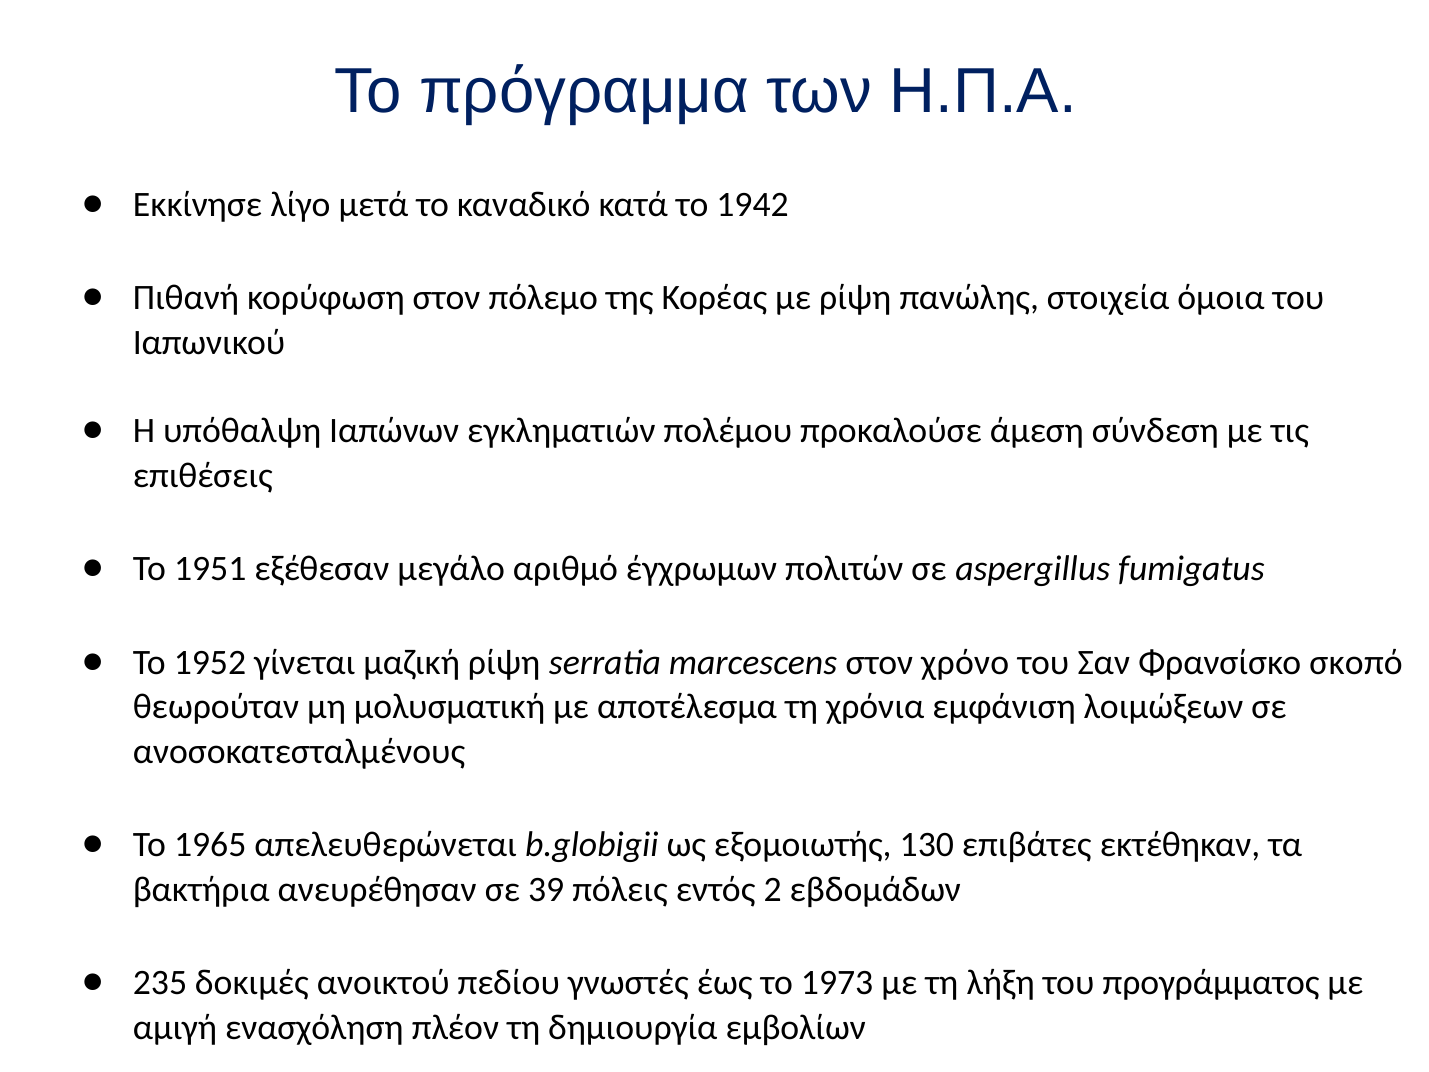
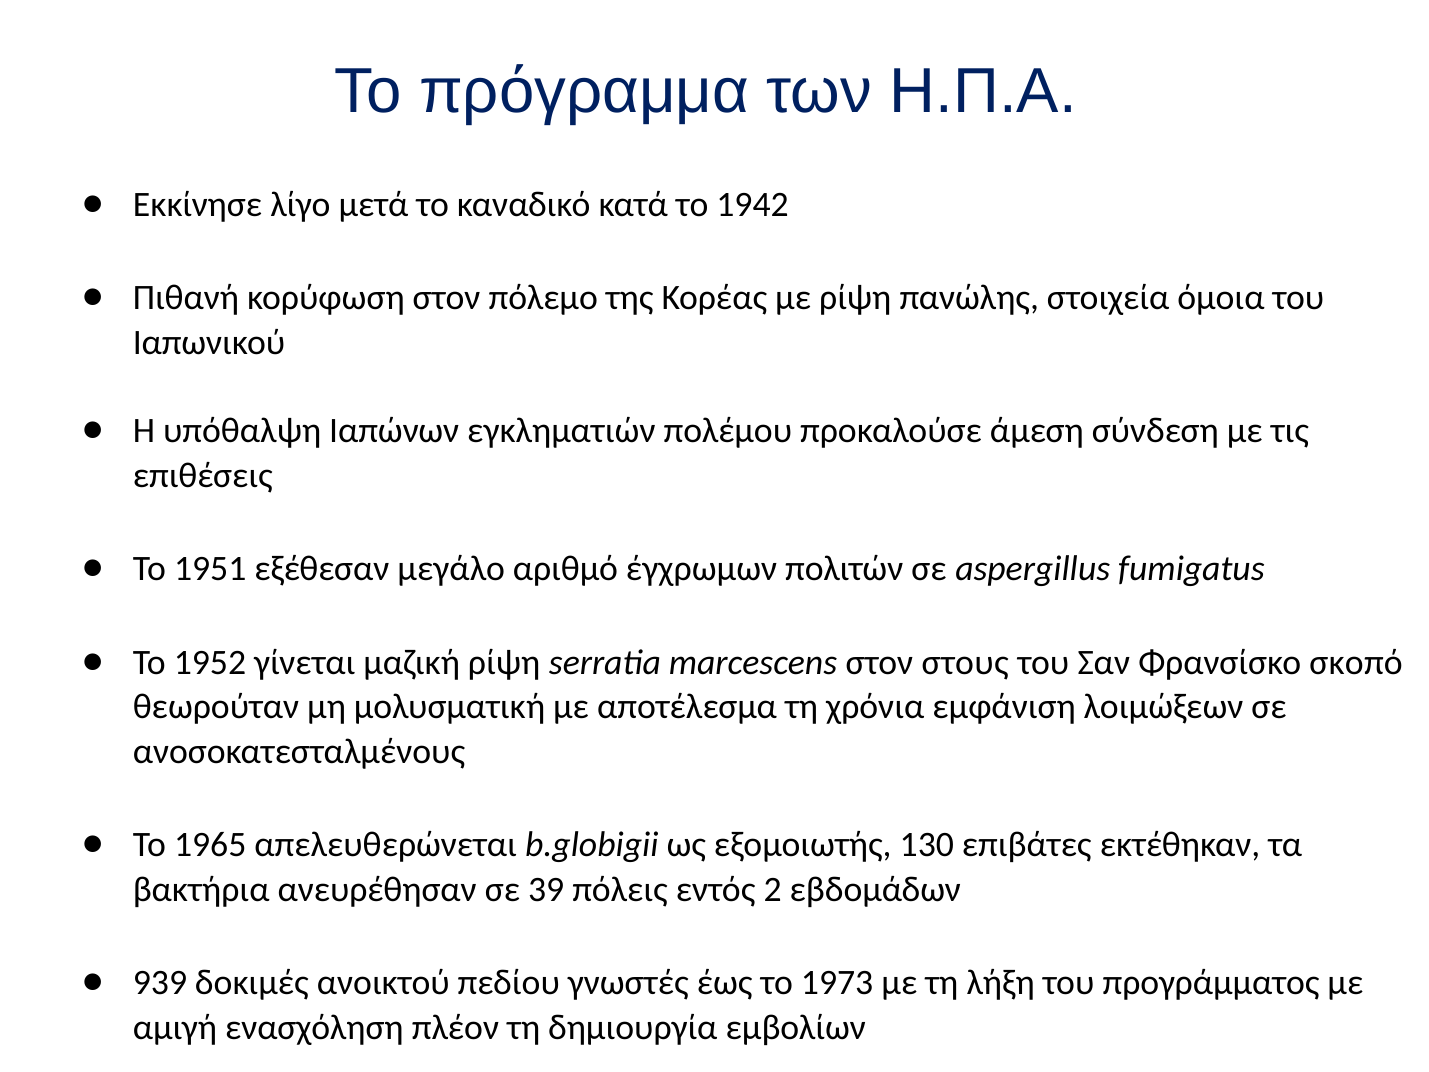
χρόνο: χρόνο -> στους
235: 235 -> 939
